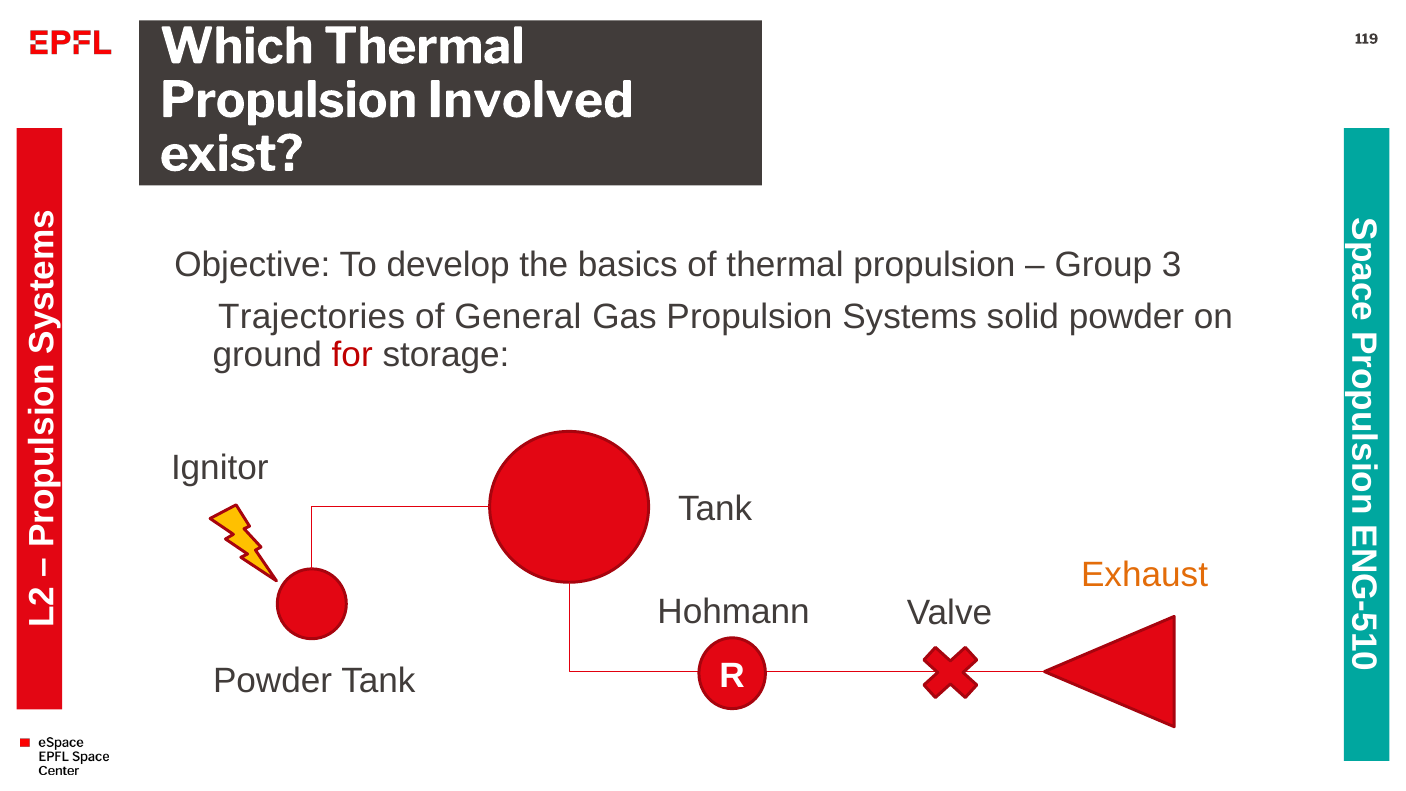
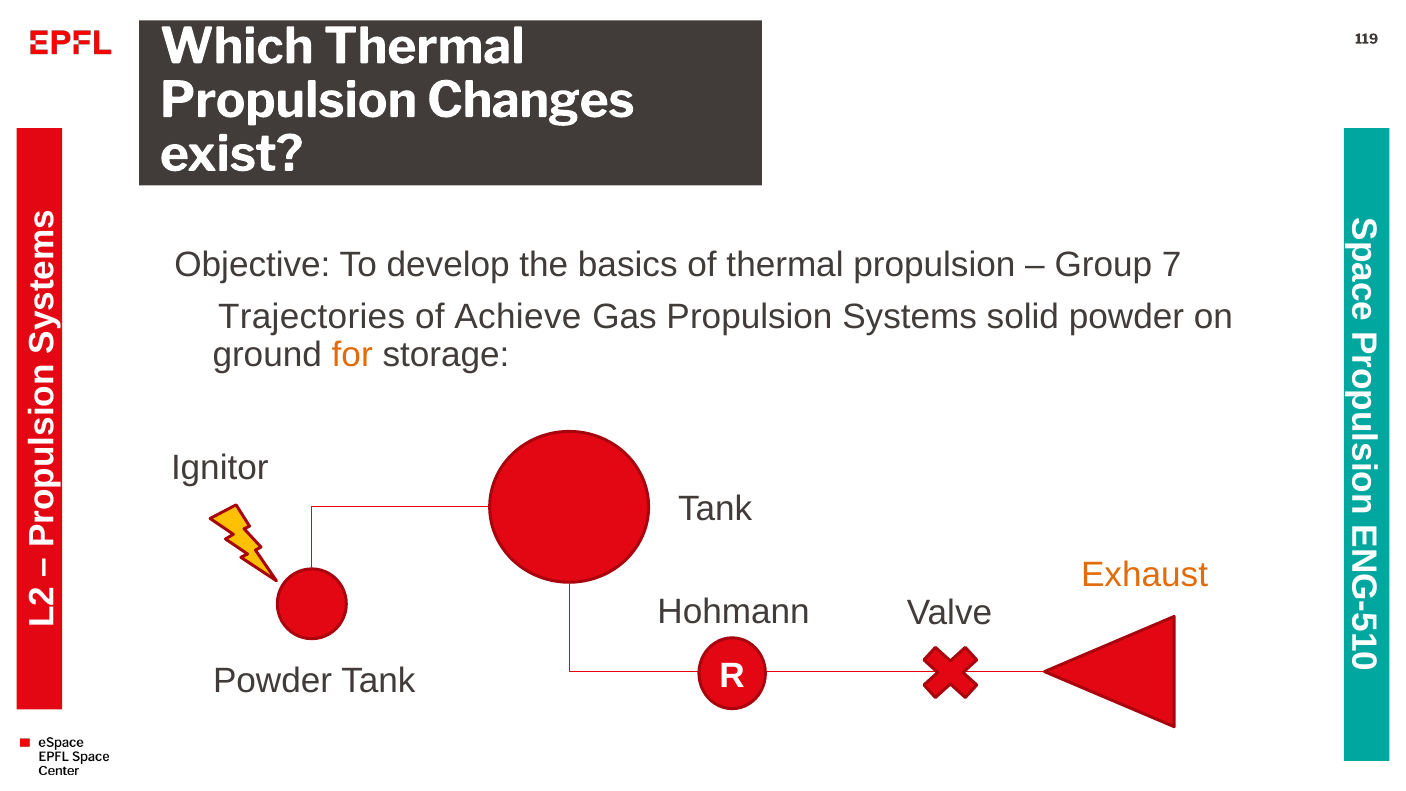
Involved: Involved -> Changes
3: 3 -> 7
General: General -> Achieve
for colour: red -> orange
